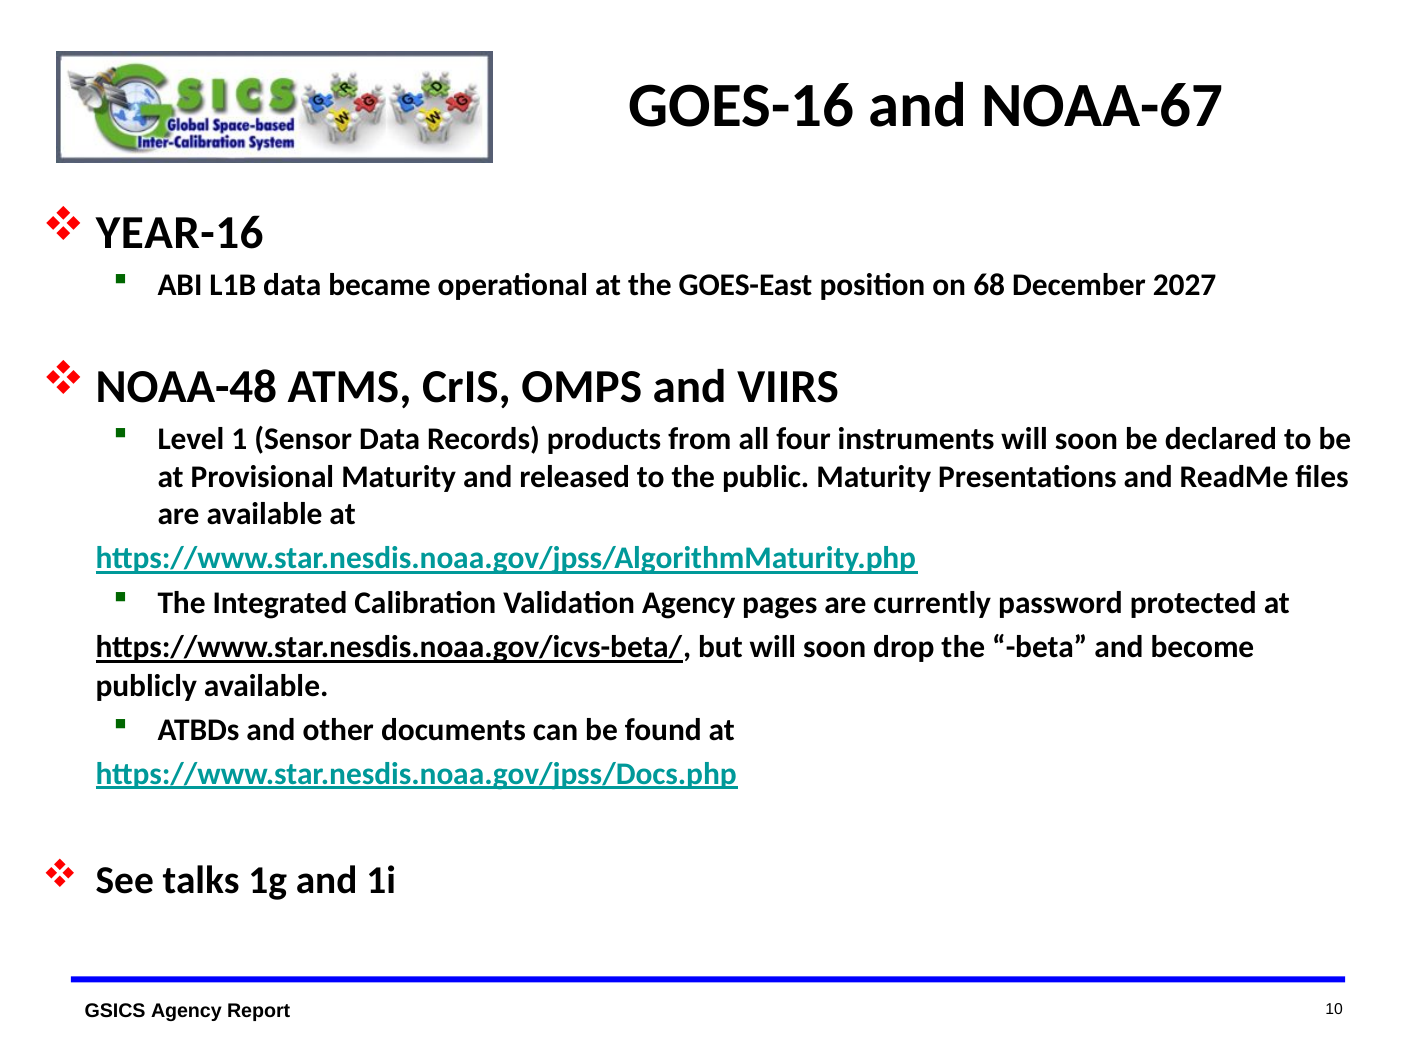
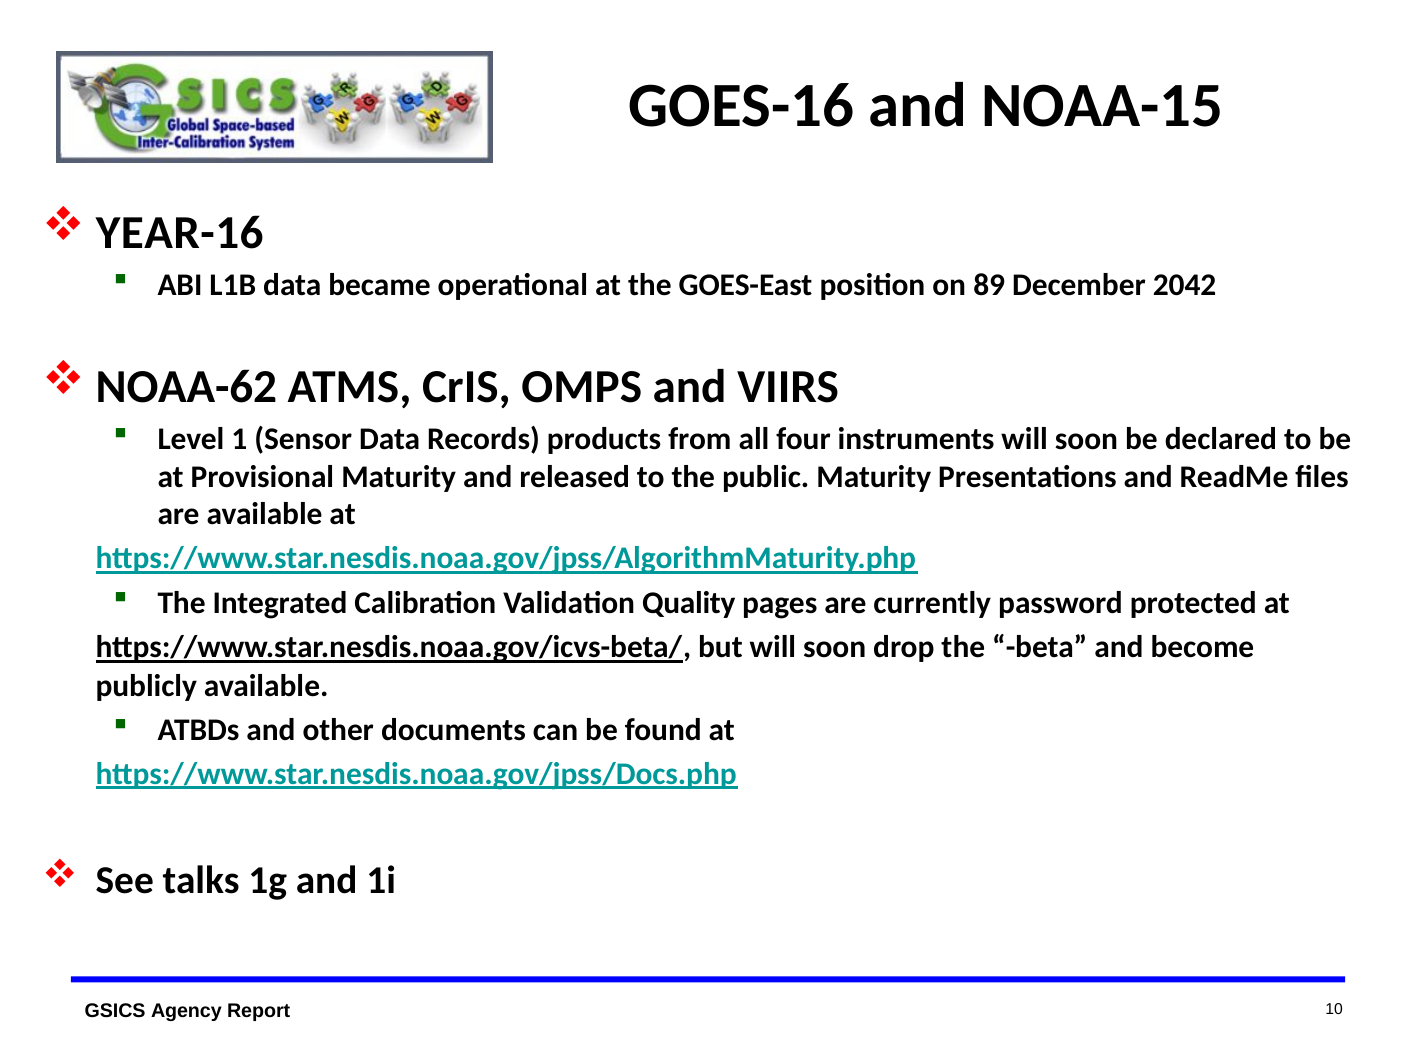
NOAA-67: NOAA-67 -> NOAA-15
68: 68 -> 89
2027: 2027 -> 2042
NOAA-48: NOAA-48 -> NOAA-62
Validation Agency: Agency -> Quality
